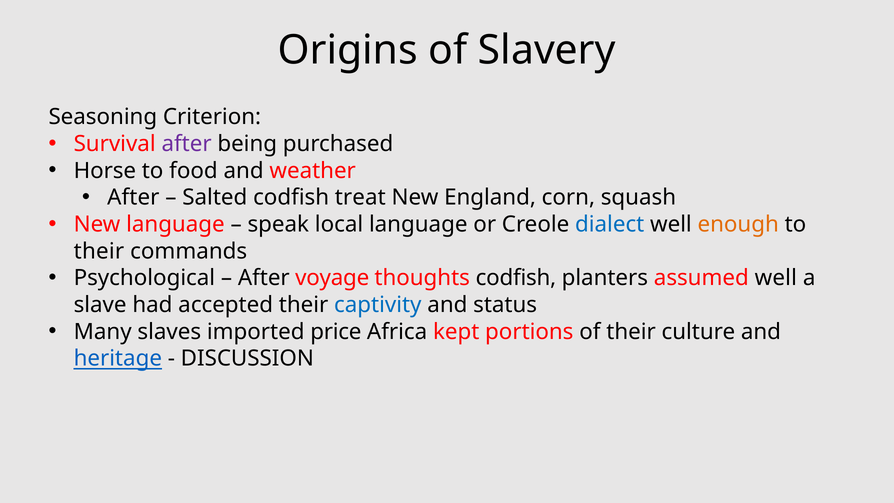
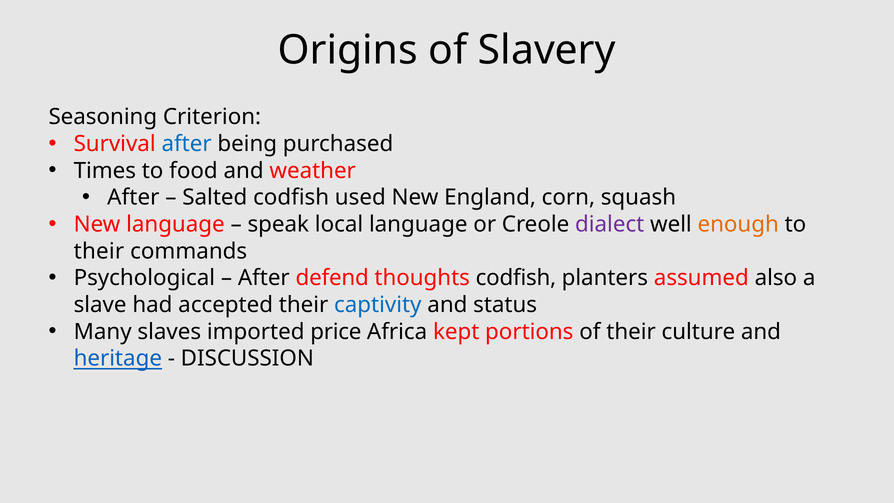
after at (187, 144) colour: purple -> blue
Horse: Horse -> Times
treat: treat -> used
dialect colour: blue -> purple
voyage: voyage -> defend
assumed well: well -> also
